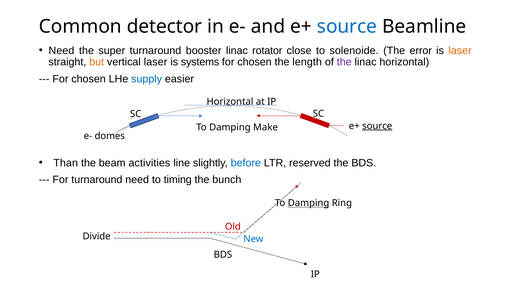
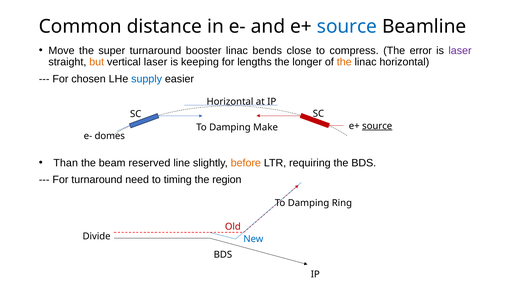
detector: detector -> distance
Need at (61, 51): Need -> Move
rotator: rotator -> bends
solenoide: solenoide -> compress
laser at (460, 51) colour: orange -> purple
systems: systems -> keeping
chosen at (255, 62): chosen -> lengths
length: length -> longer
the at (344, 62) colour: purple -> orange
activities: activities -> reserved
before colour: blue -> orange
reserved: reserved -> requiring
bunch: bunch -> region
Damping at (309, 203) underline: present -> none
